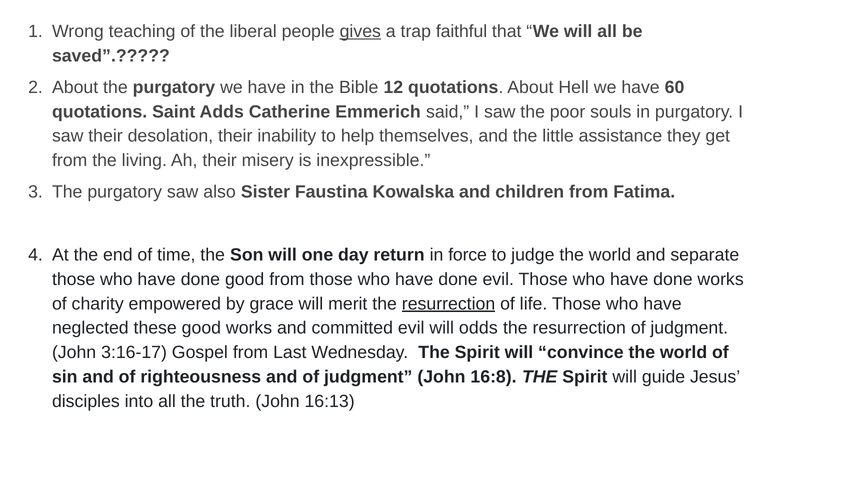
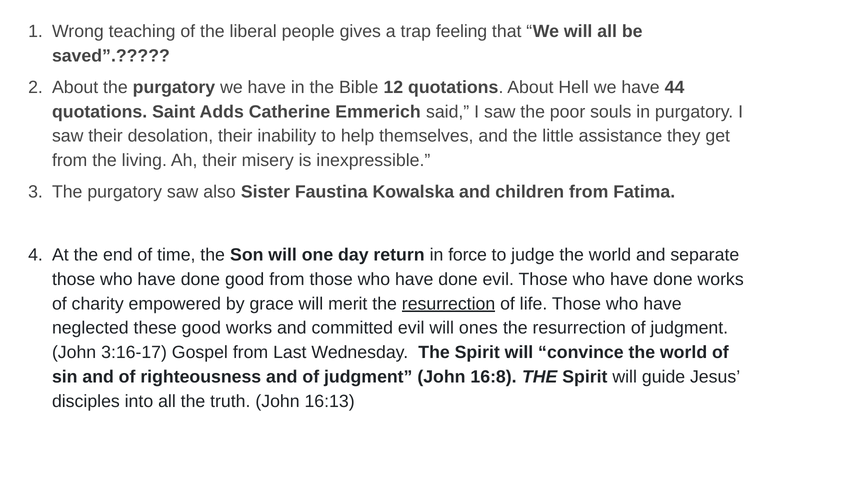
gives underline: present -> none
faithful: faithful -> feeling
60: 60 -> 44
odds: odds -> ones
